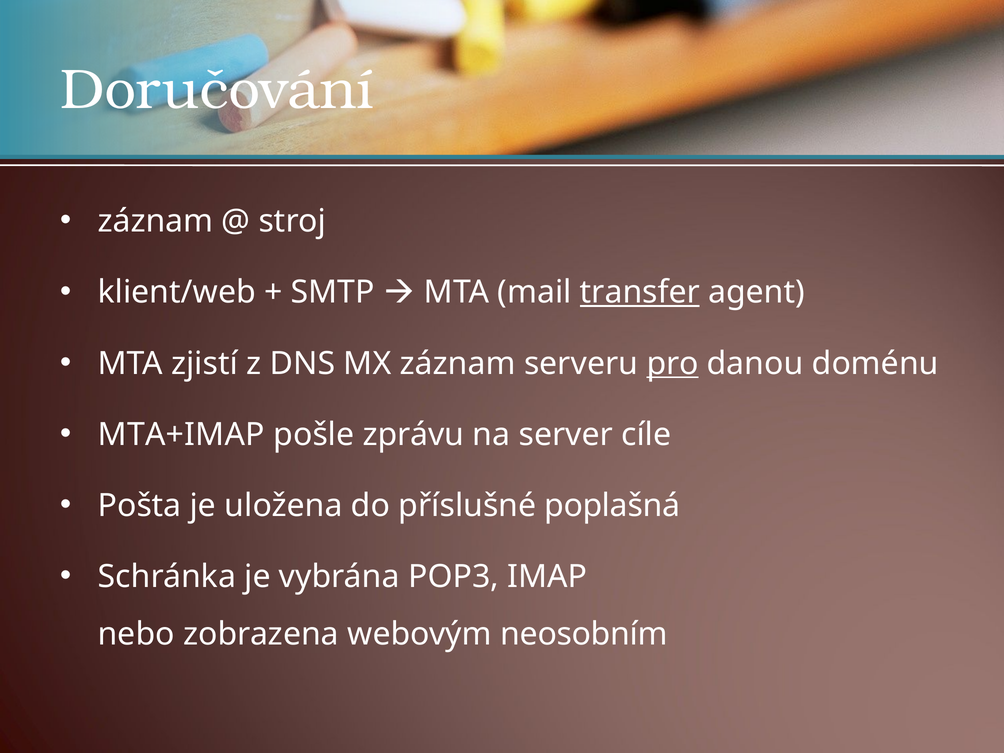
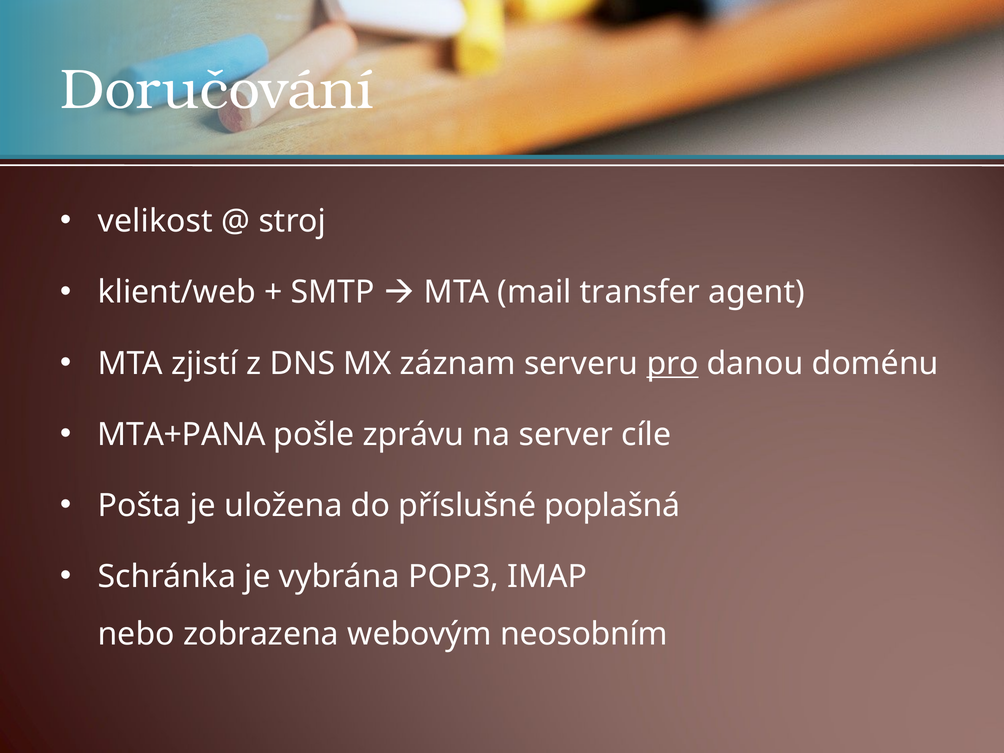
záznam at (155, 221): záznam -> velikost
transfer underline: present -> none
MTA+IMAP: MTA+IMAP -> MTA+PANA
